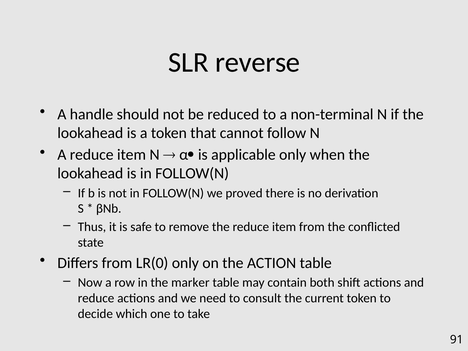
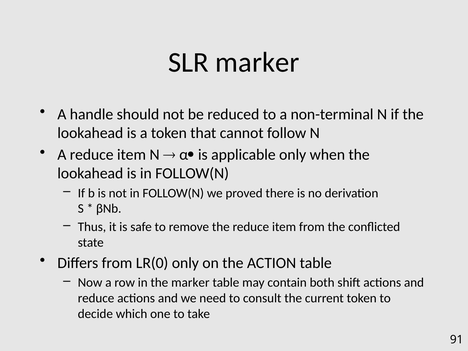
SLR reverse: reverse -> marker
